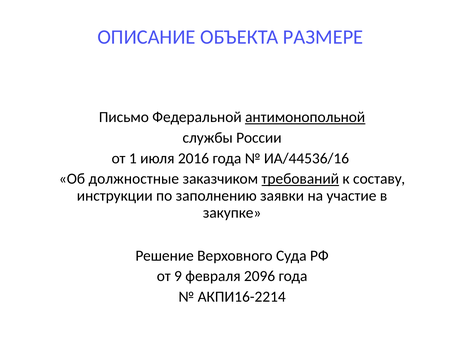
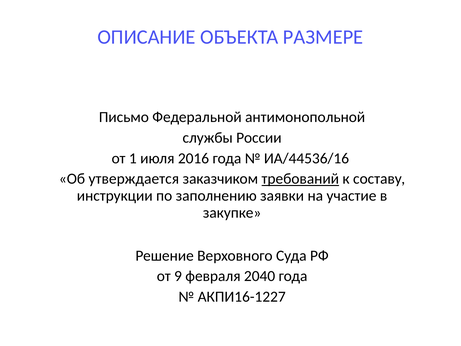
антимонопольной underline: present -> none
должностные: должностные -> утверждается
2096: 2096 -> 2040
АКПИ16-2214: АКПИ16-2214 -> АКПИ16-1227
